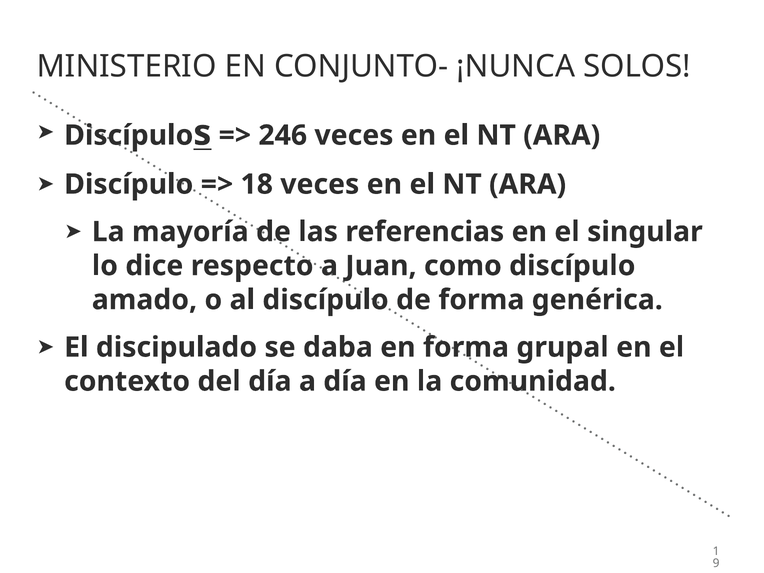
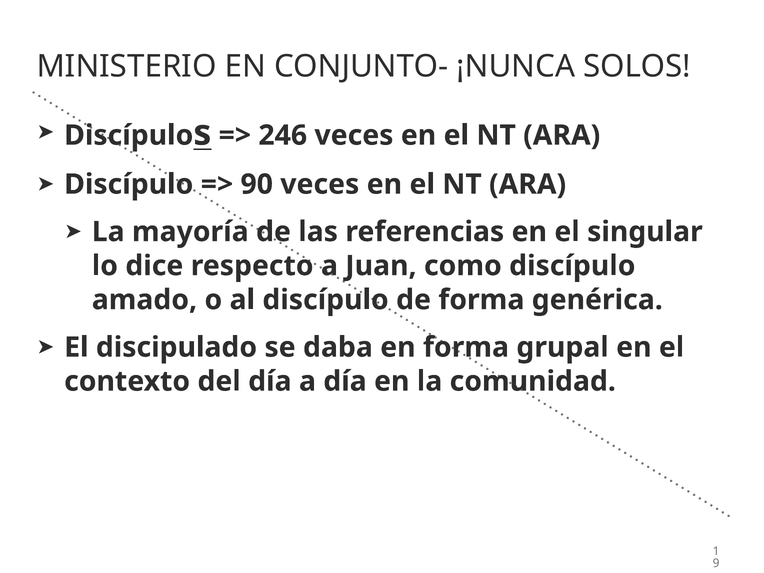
18: 18 -> 90
